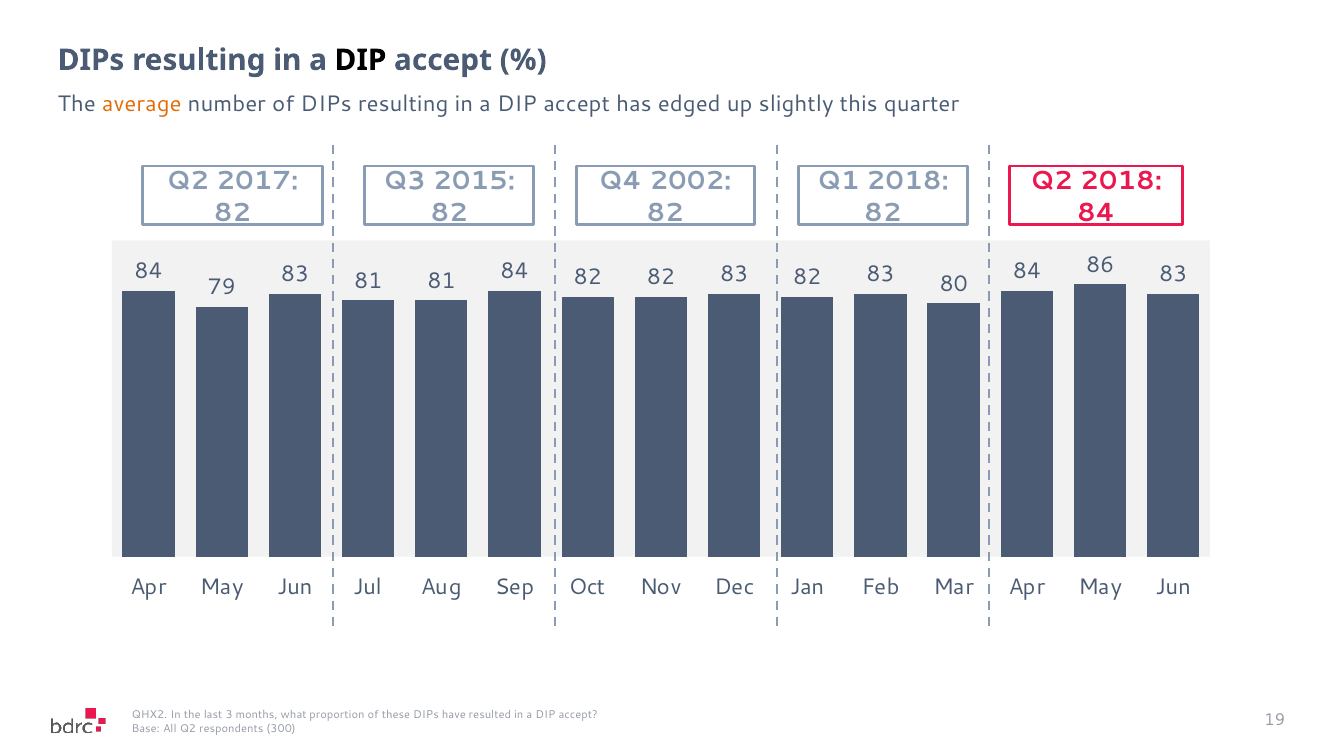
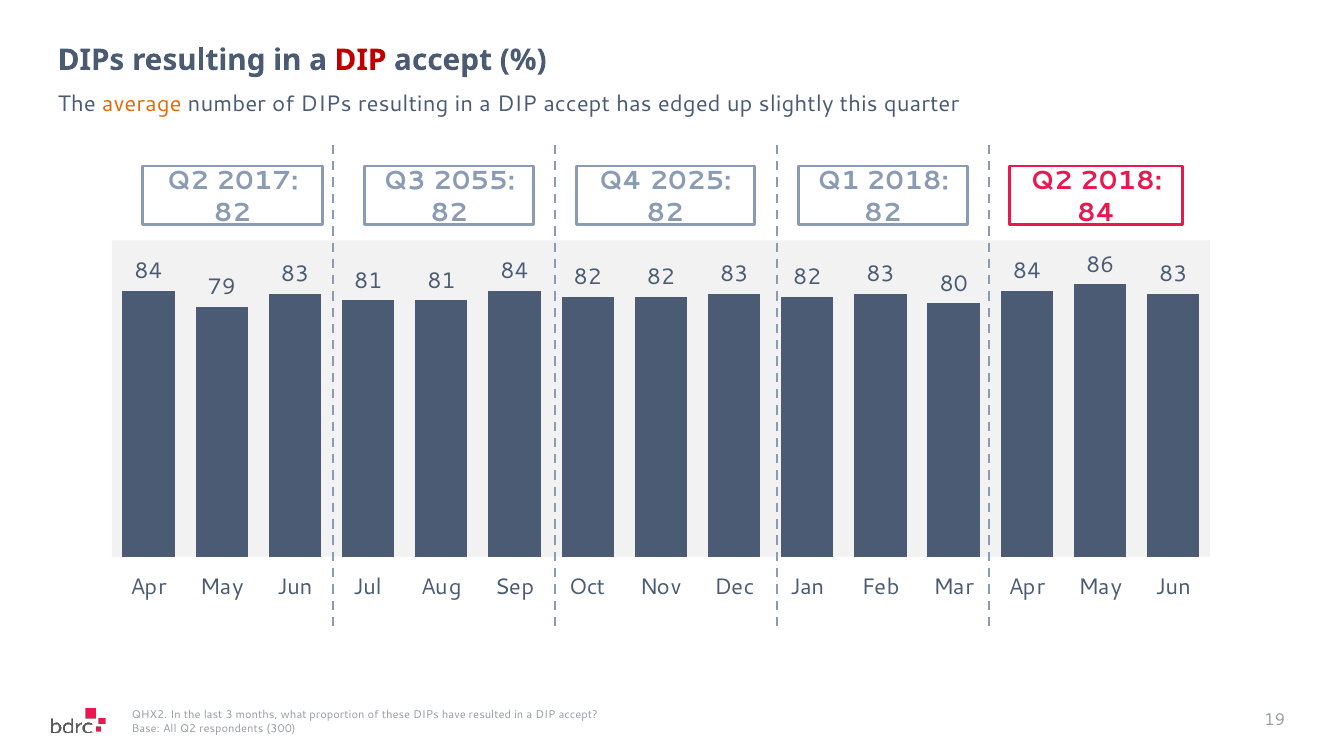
DIP at (360, 60) colour: black -> red
2015: 2015 -> 2055
2002: 2002 -> 2025
